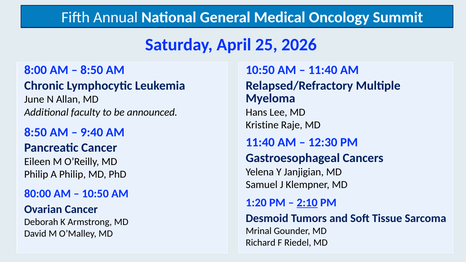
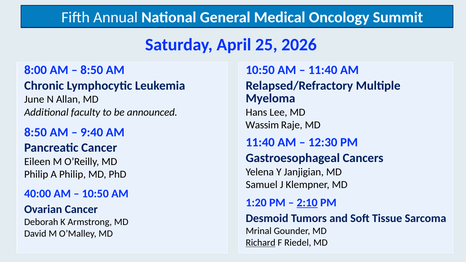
Kristine: Kristine -> Wassim
80:00: 80:00 -> 40:00
Richard underline: none -> present
